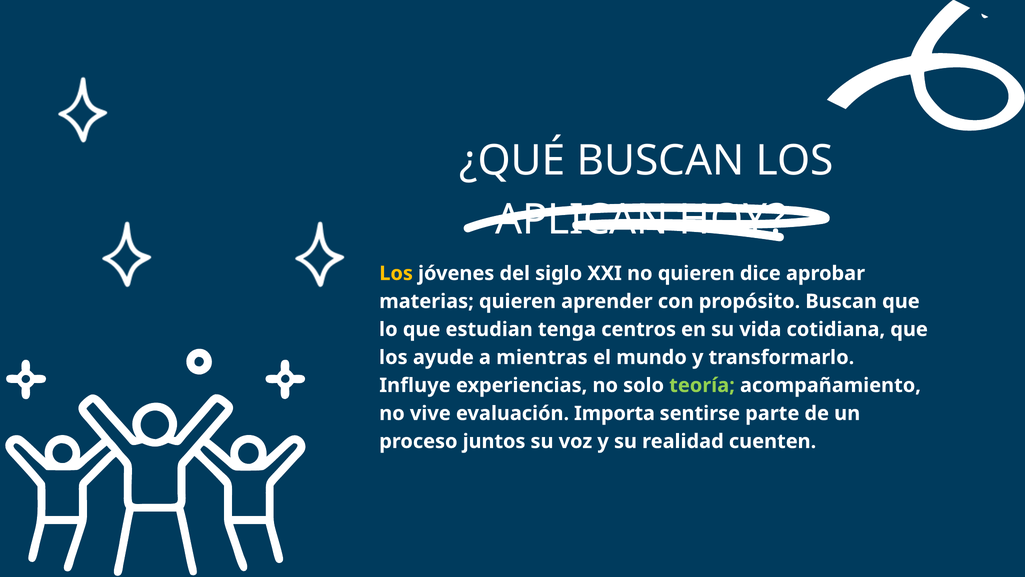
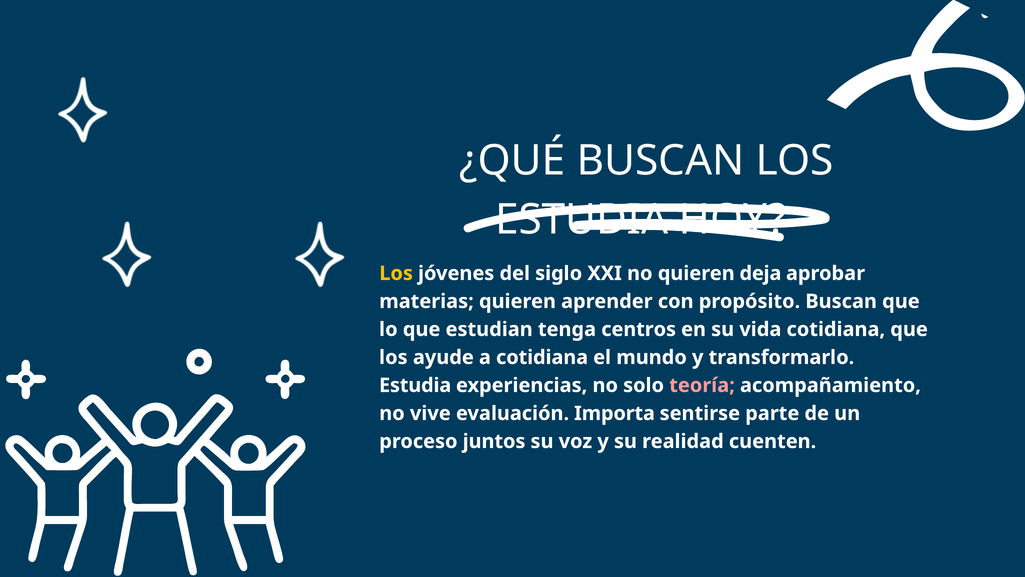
APLICAN at (582, 220): APLICAN -> ESTUDIA
dice: dice -> deja
a mientras: mientras -> cotidiana
Influye at (415, 385): Influye -> Estudia
teoría colour: light green -> pink
